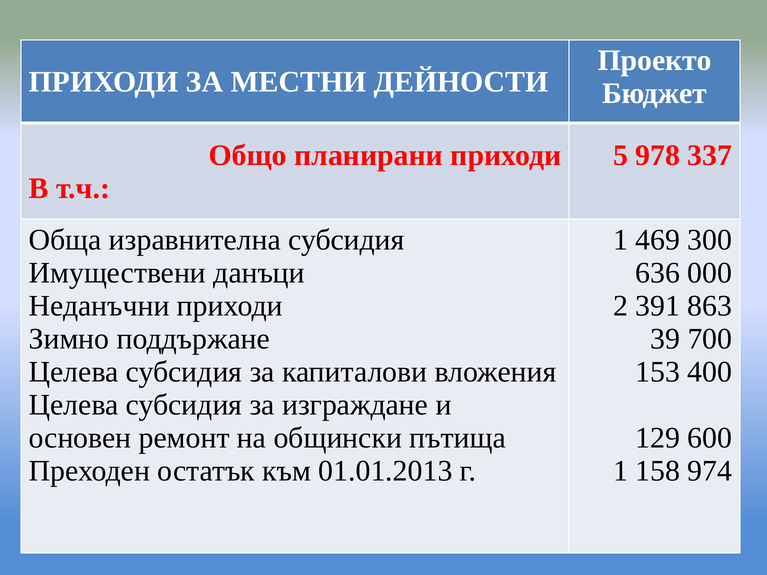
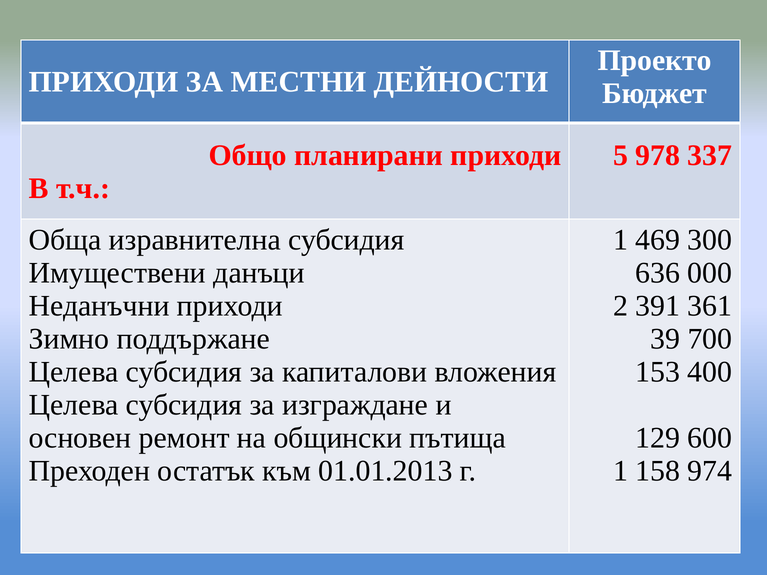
863: 863 -> 361
